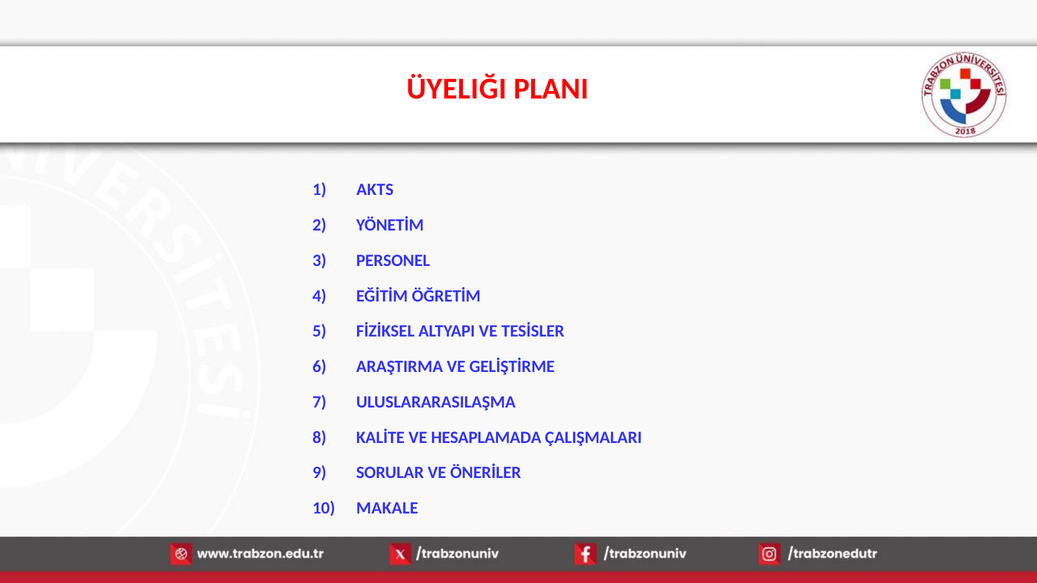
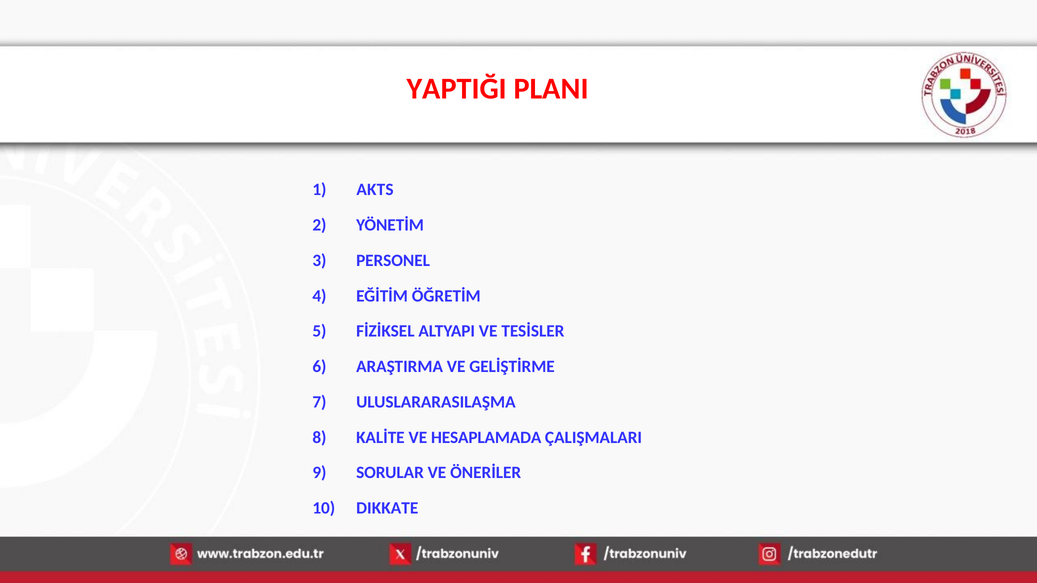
ÜYELIĞI: ÜYELIĞI -> YAPTIĞI
MAKALE: MAKALE -> DIKKATE
